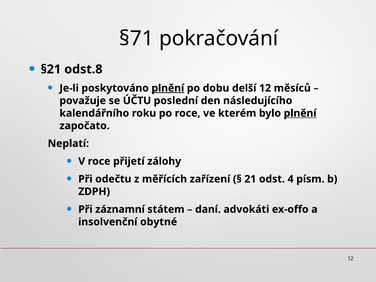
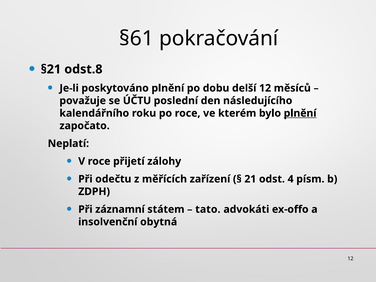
§71: §71 -> §61
plnění at (168, 88) underline: present -> none
daní: daní -> tato
obytné: obytné -> obytná
